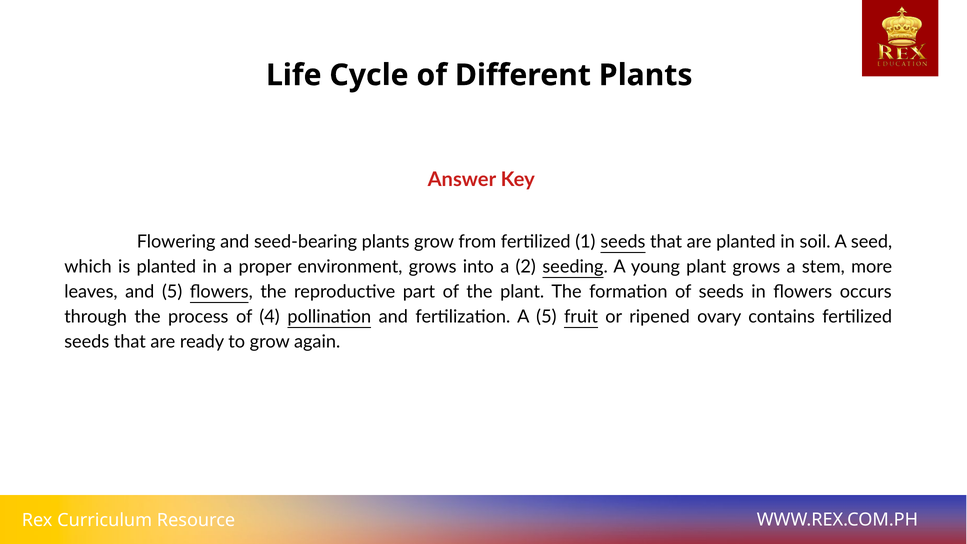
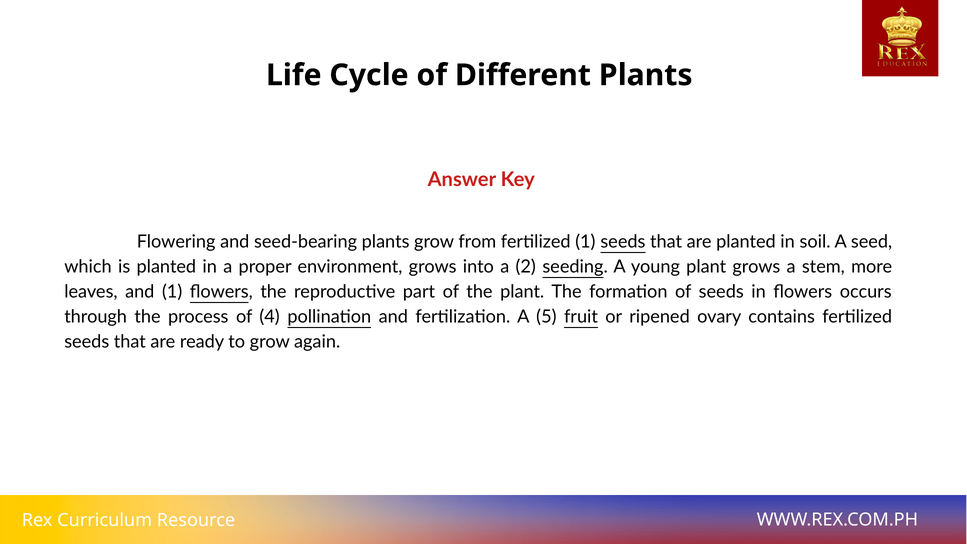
and 5: 5 -> 1
